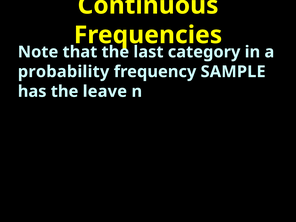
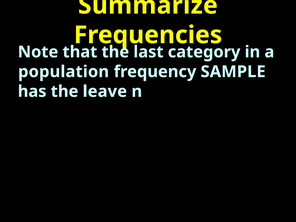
Continuous: Continuous -> Summarize
probability: probability -> population
